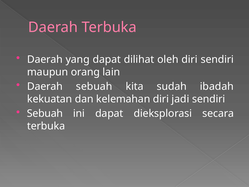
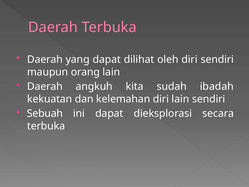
Daerah sebuah: sebuah -> angkuh
diri jadi: jadi -> lain
